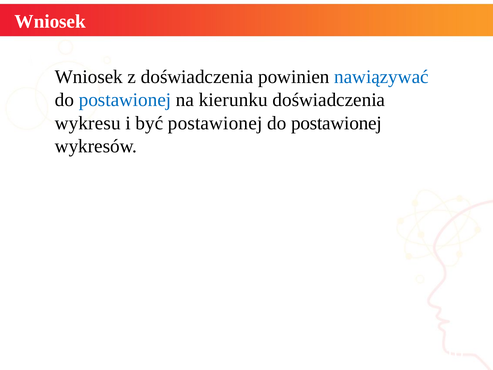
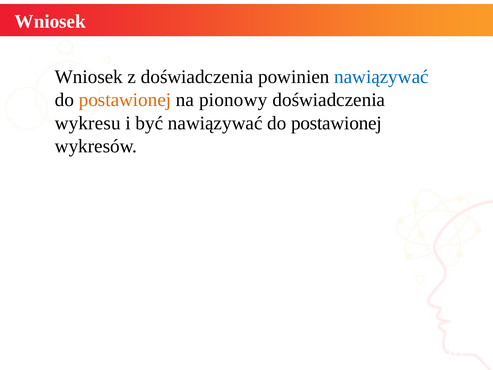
postawionej at (125, 100) colour: blue -> orange
kierunku: kierunku -> pionowy
być postawionej: postawionej -> nawiązywać
